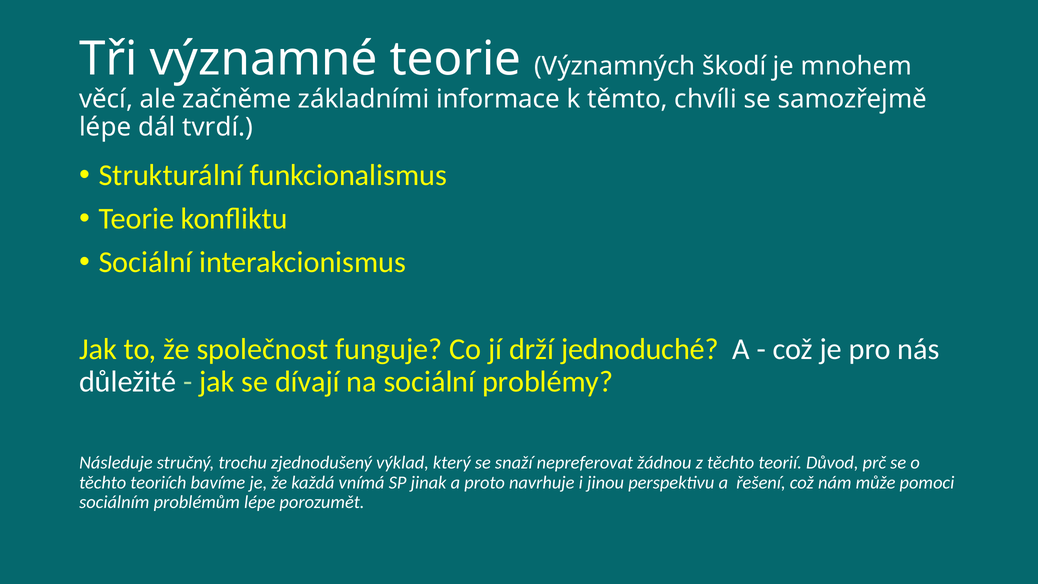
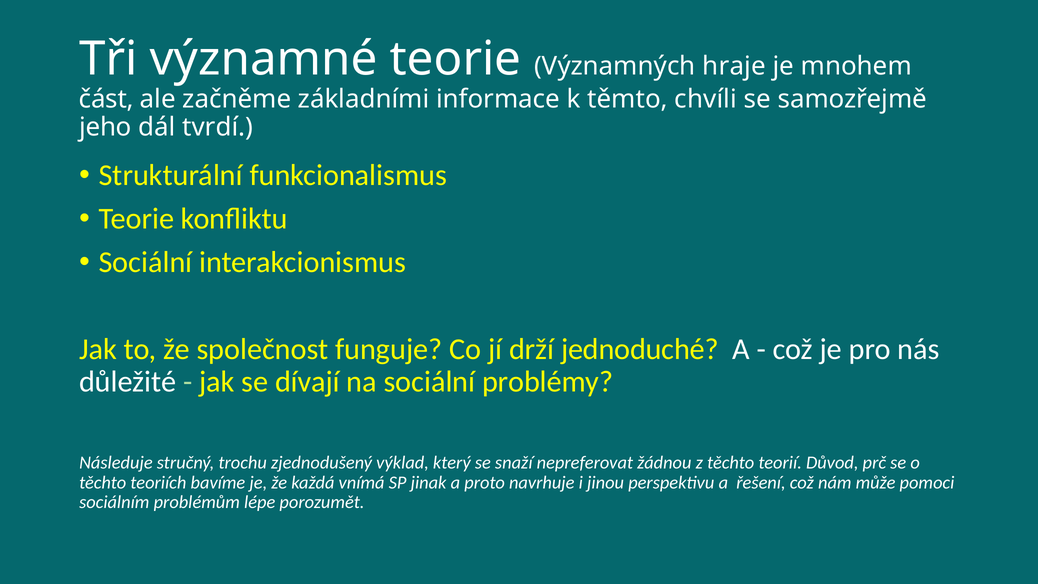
škodí: škodí -> hraje
věcí: věcí -> část
lépe at (105, 127): lépe -> jeho
